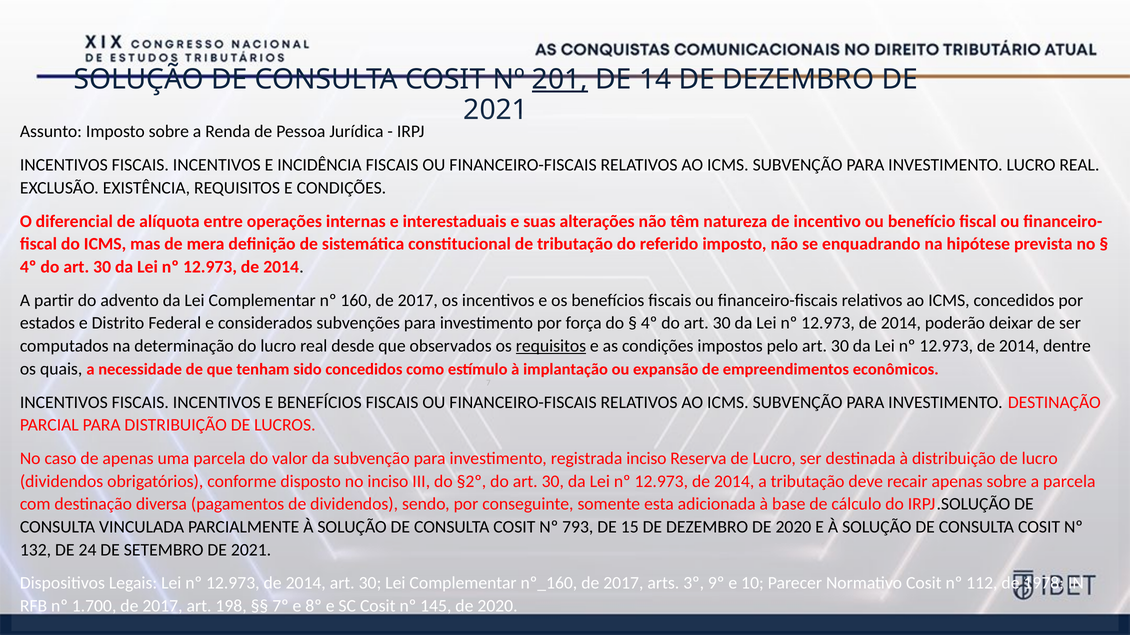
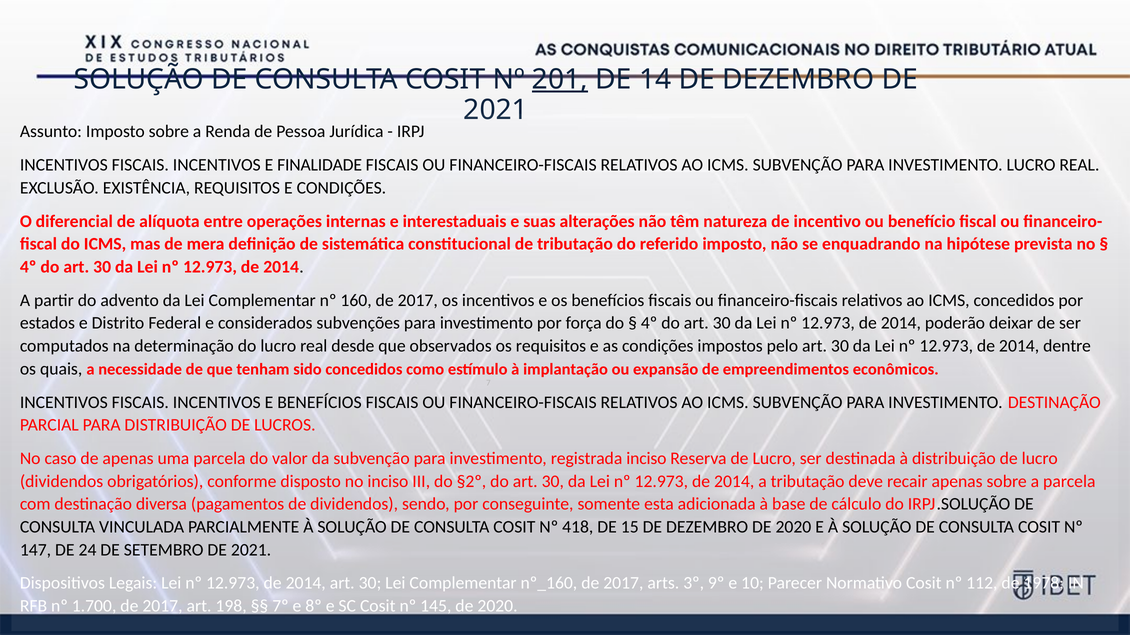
INCIDÊNCIA: INCIDÊNCIA -> FINALIDADE
requisitos at (551, 346) underline: present -> none
793: 793 -> 418
132: 132 -> 147
